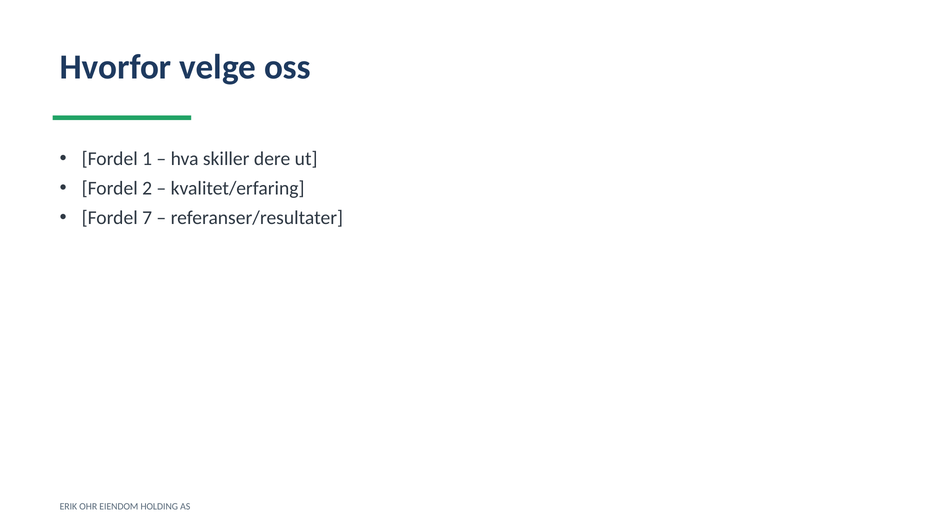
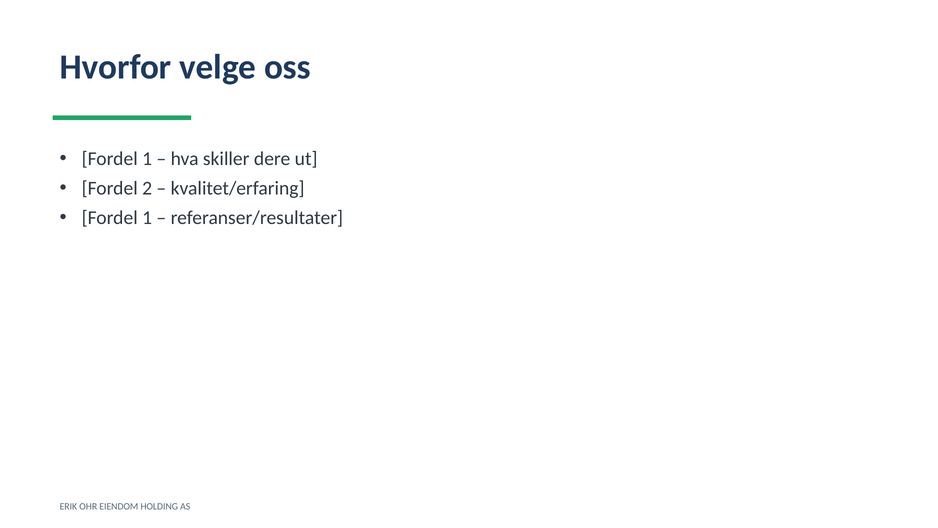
7 at (147, 218): 7 -> 1
